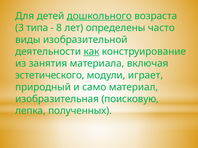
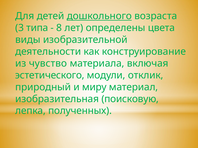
часто: часто -> цвета
как underline: present -> none
занятия: занятия -> чувство
играет: играет -> отклик
само: само -> миру
